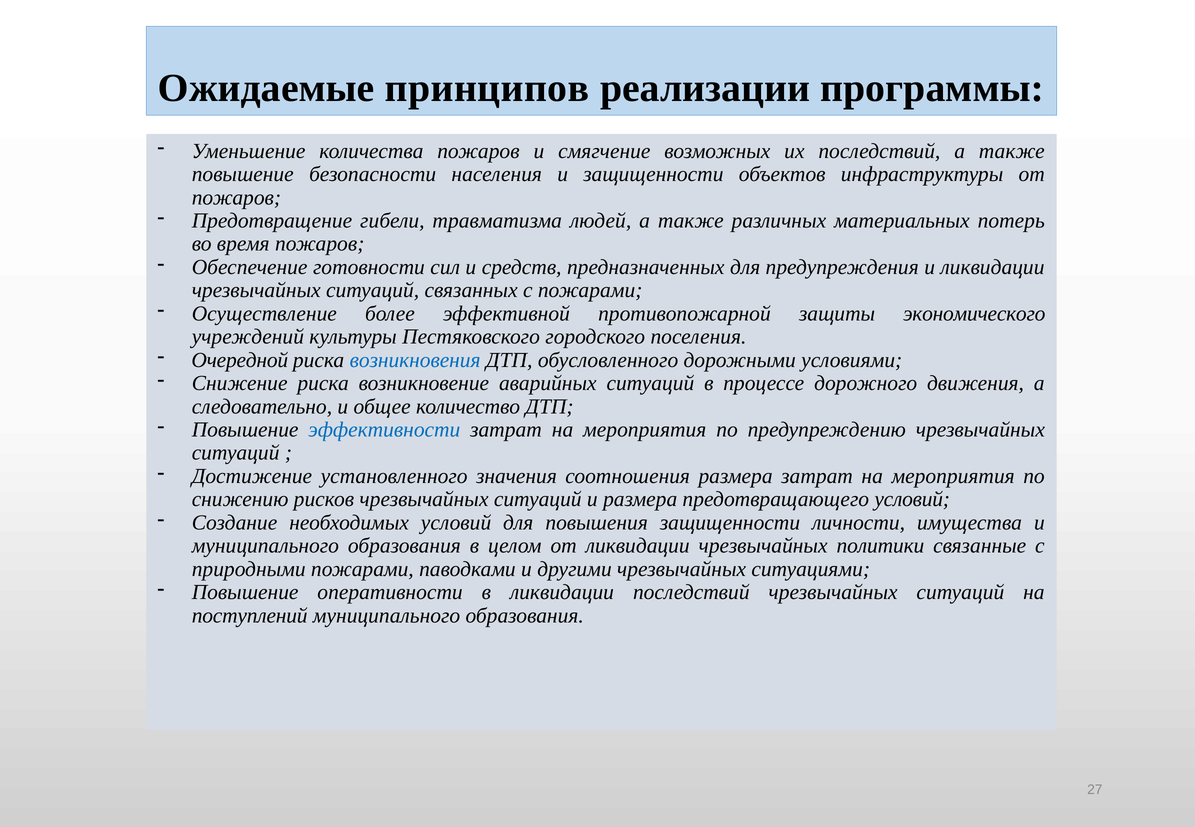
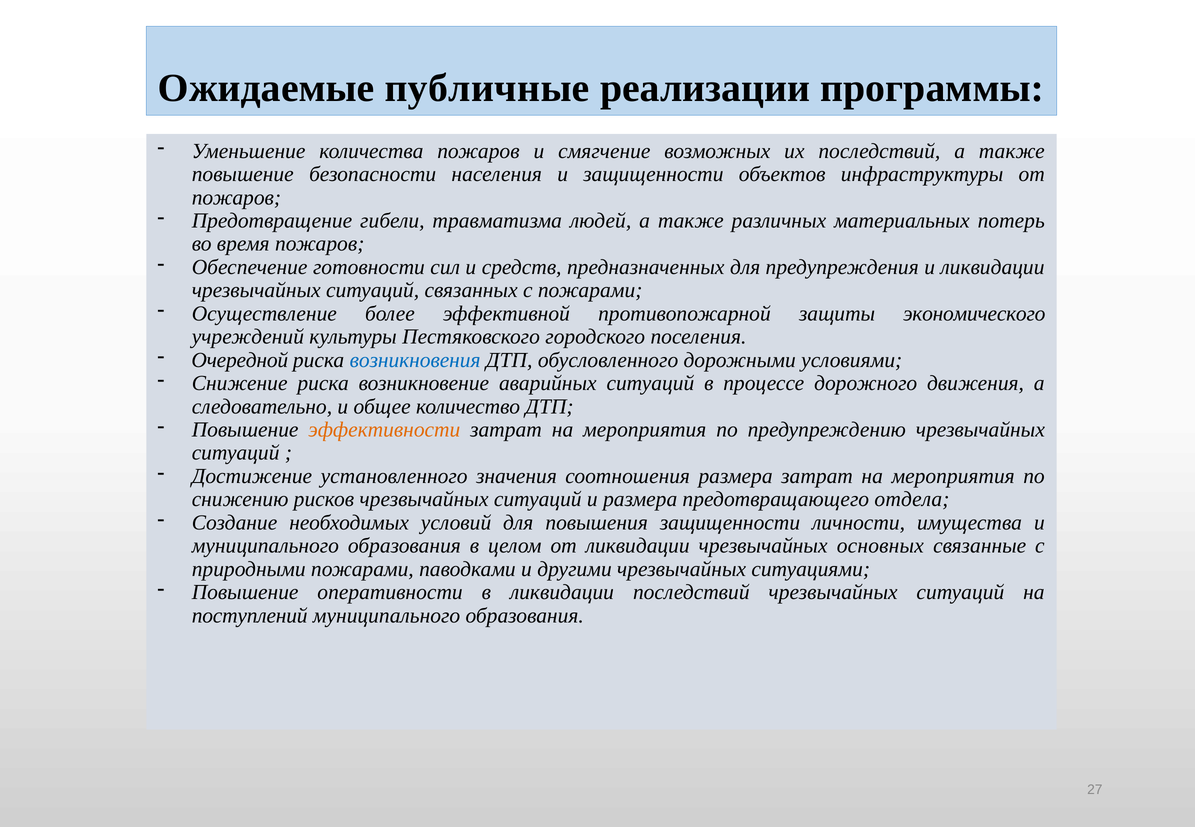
принципов: принципов -> публичные
эффективности colour: blue -> orange
предотвращающего условий: условий -> отдела
политики: политики -> основных
